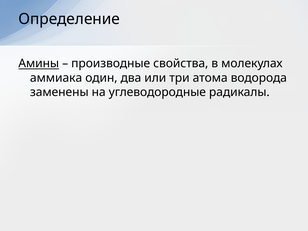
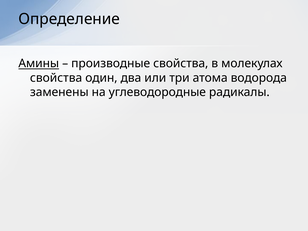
аммиака at (56, 78): аммиака -> свойства
